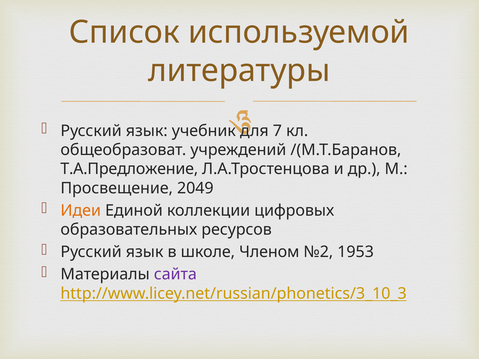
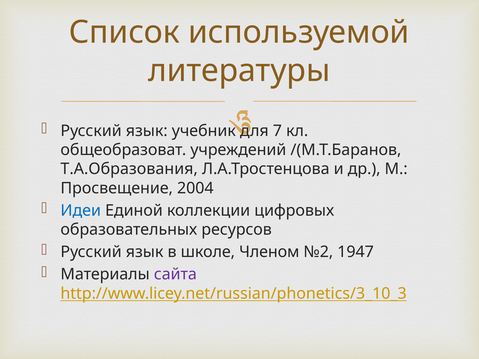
Т.А.Предложение: Т.А.Предложение -> Т.А.Образования
2049: 2049 -> 2004
Идеи colour: orange -> blue
1953: 1953 -> 1947
